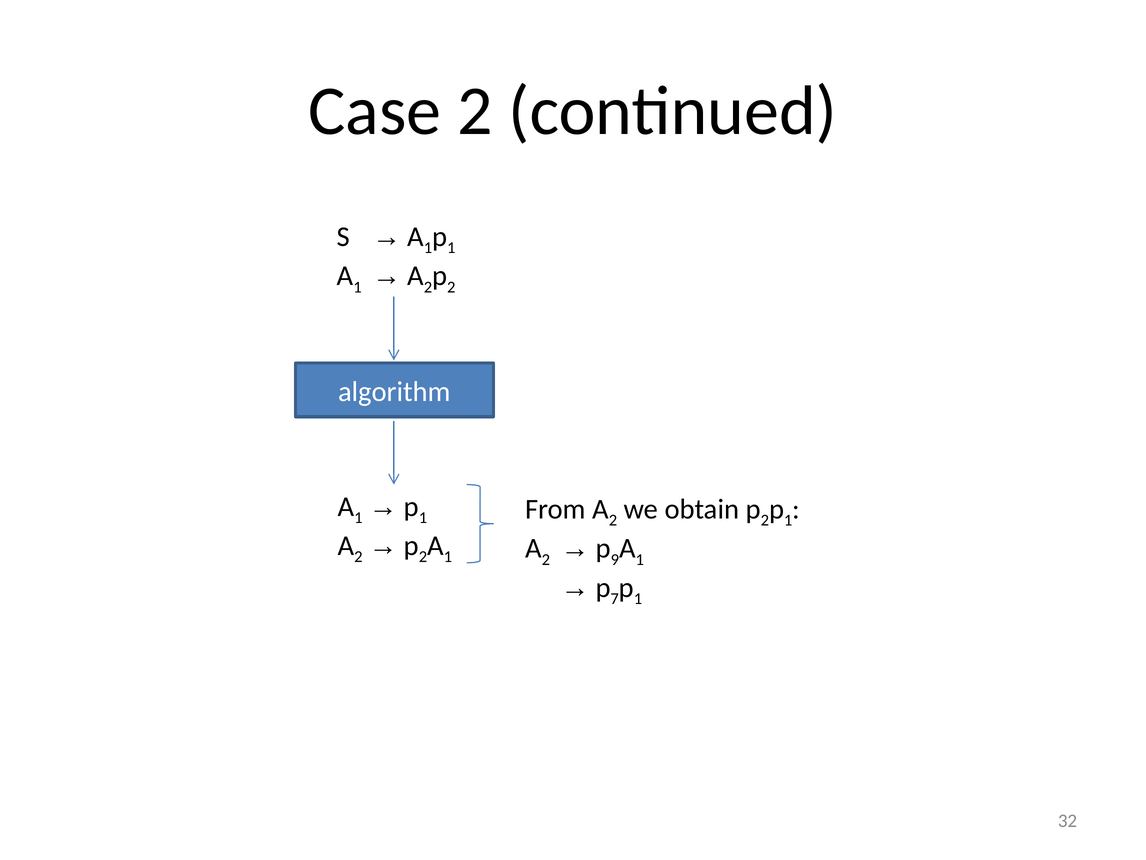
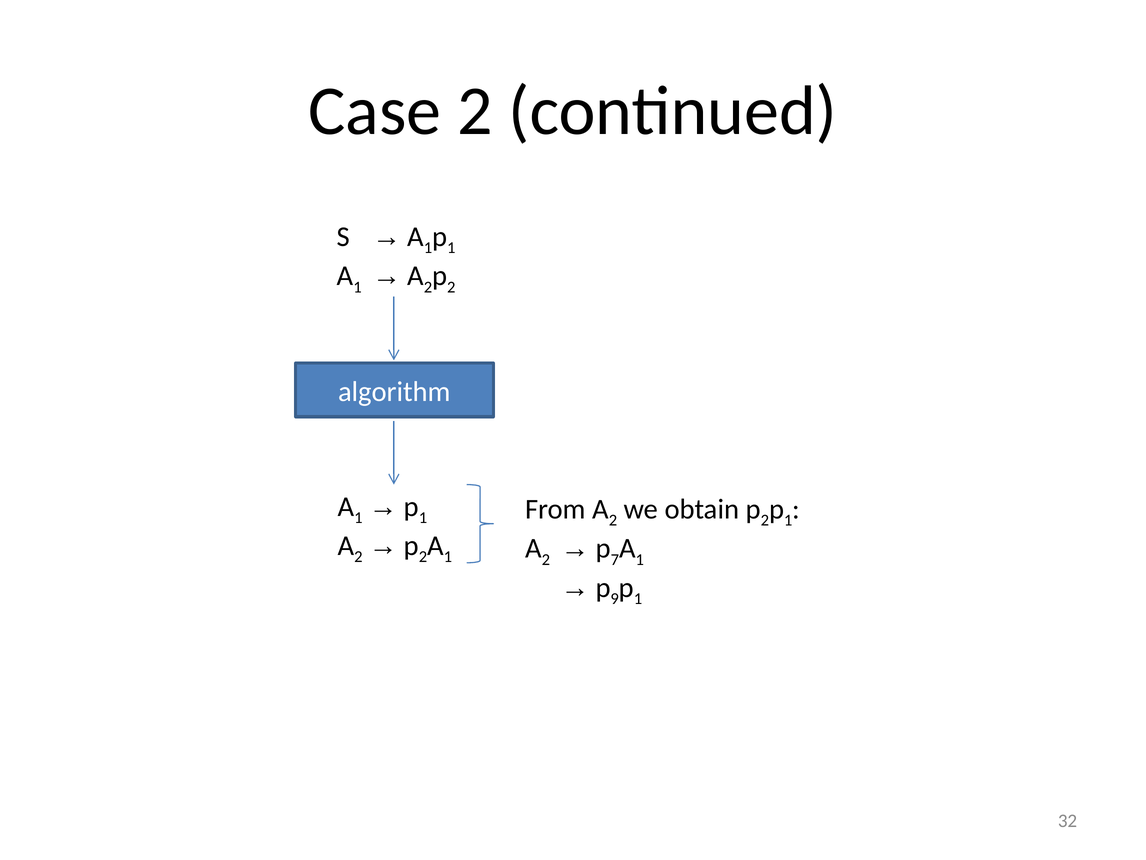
9: 9 -> 7
7: 7 -> 9
